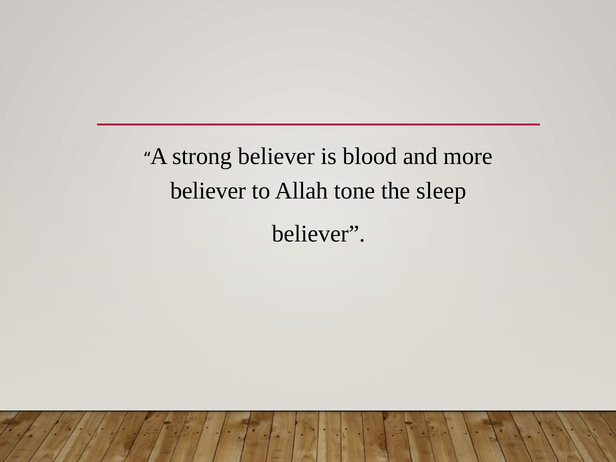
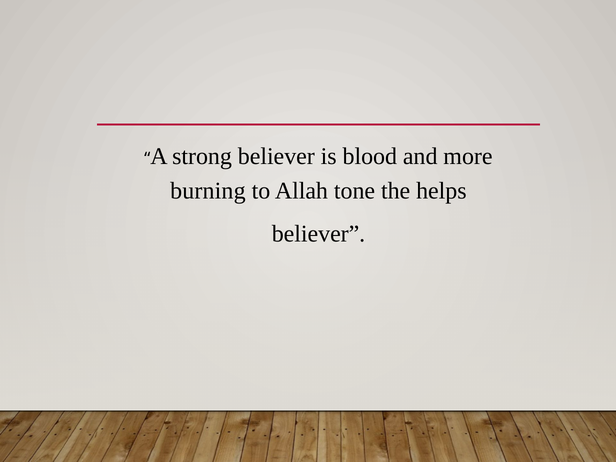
believer at (208, 191): believer -> burning
sleep: sleep -> helps
